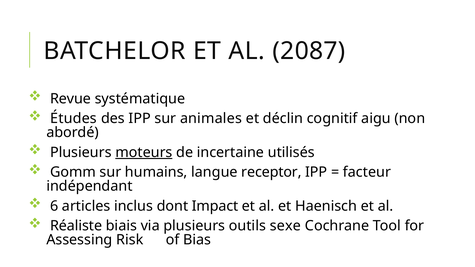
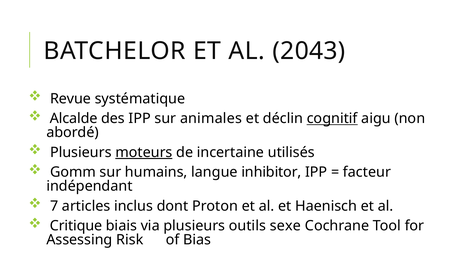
2087: 2087 -> 2043
Études: Études -> Alcalde
cognitif underline: none -> present
receptor: receptor -> inhibitor
6: 6 -> 7
Impact: Impact -> Proton
Réaliste: Réaliste -> Critique
